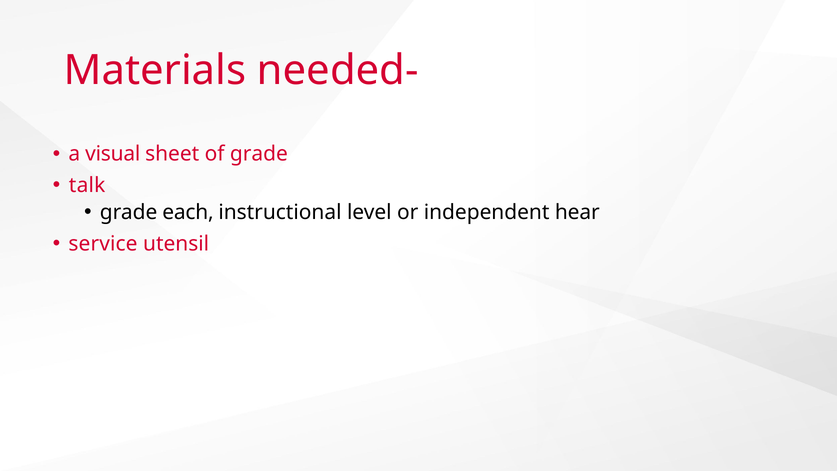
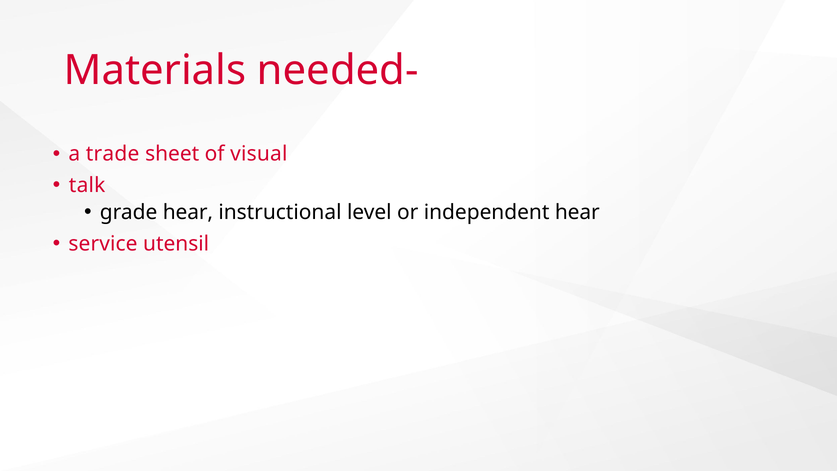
visual: visual -> trade
of grade: grade -> visual
grade each: each -> hear
